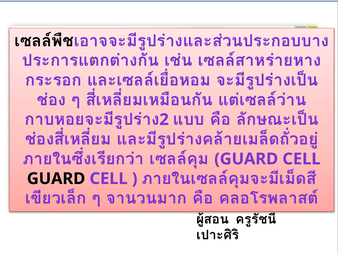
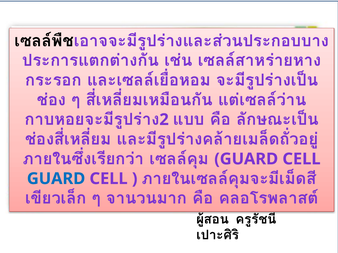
GUARD at (56, 179) colour: black -> blue
